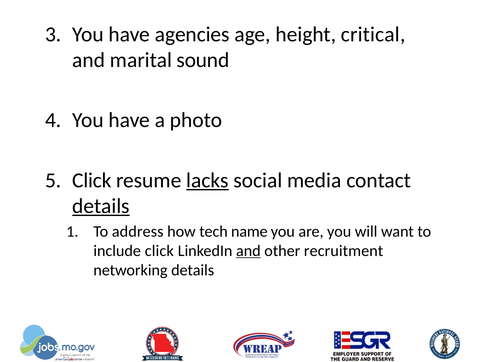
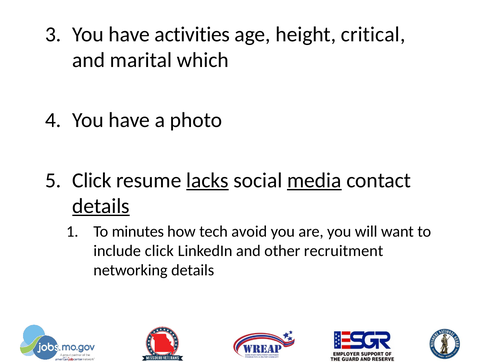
agencies: agencies -> activities
sound: sound -> which
media underline: none -> present
address: address -> minutes
name: name -> avoid
and at (248, 251) underline: present -> none
